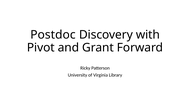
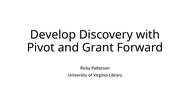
Postdoc: Postdoc -> Develop
